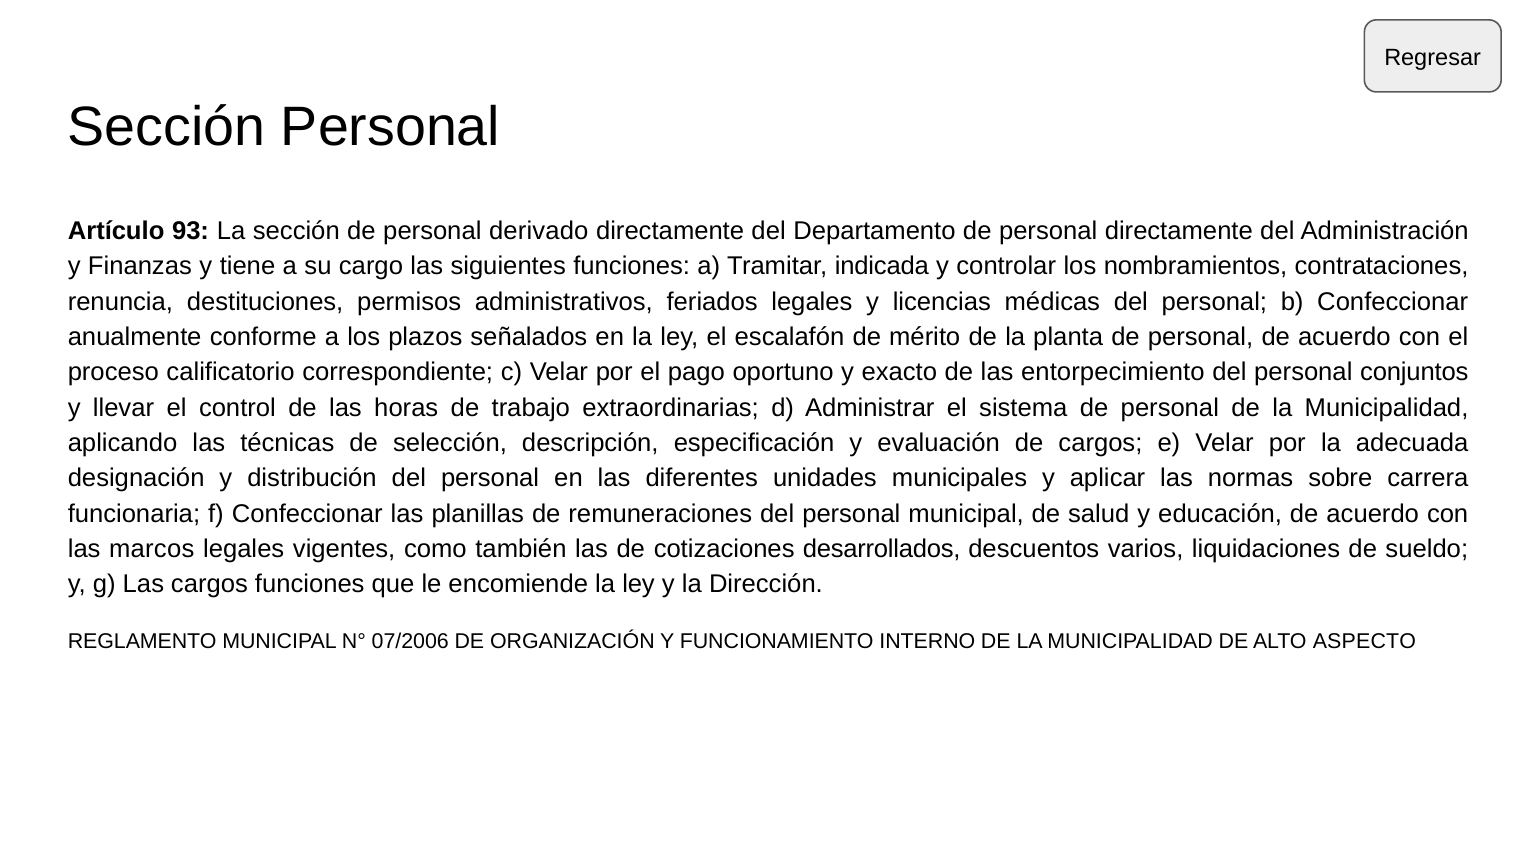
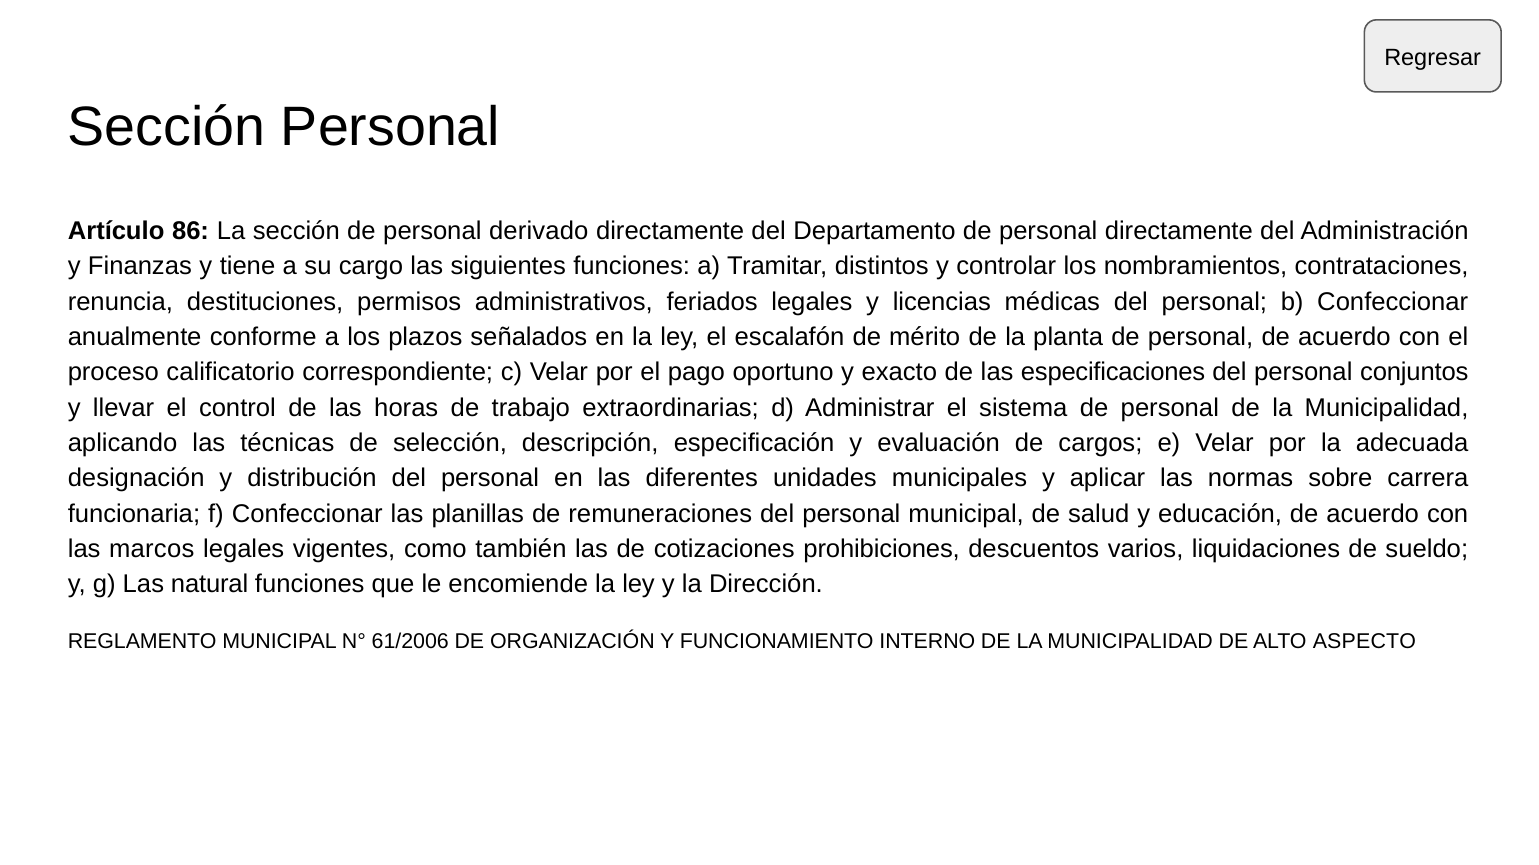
93: 93 -> 86
indicada: indicada -> distintos
entorpecimiento: entorpecimiento -> especificaciones
desarrollados: desarrollados -> prohibiciones
Las cargos: cargos -> natural
07/2006: 07/2006 -> 61/2006
